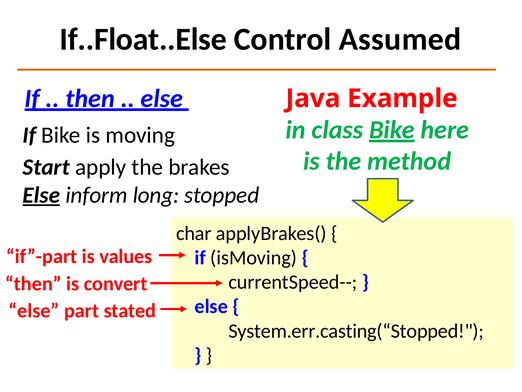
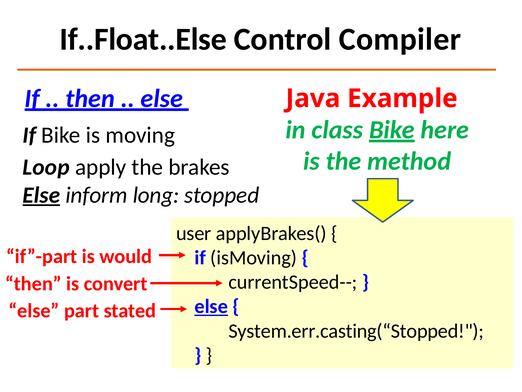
Assumed: Assumed -> Compiler
Start: Start -> Loop
char: char -> user
values: values -> would
else at (211, 306) underline: none -> present
